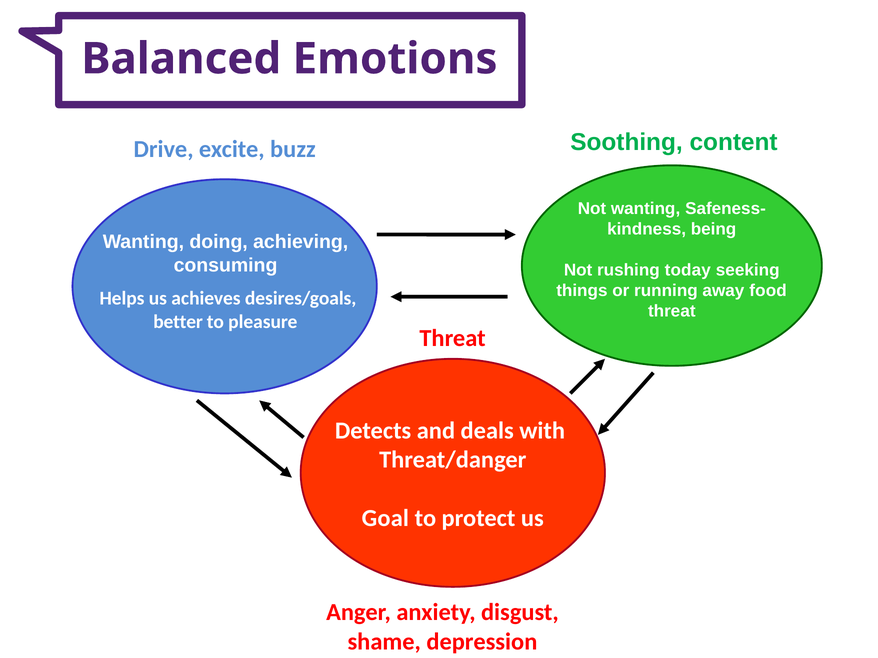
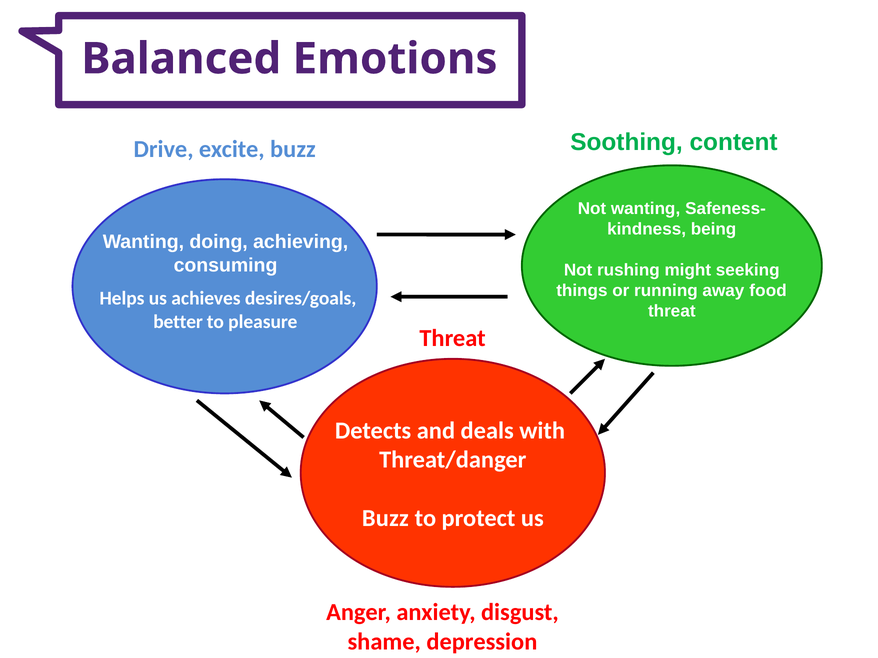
today: today -> might
Goal at (385, 519): Goal -> Buzz
